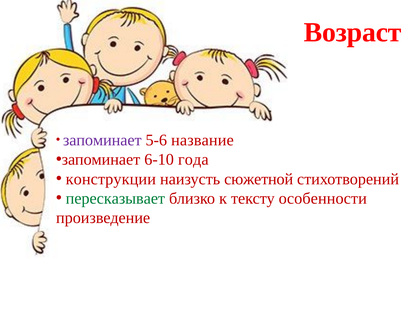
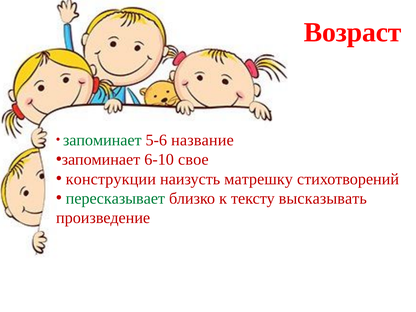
запоминает at (102, 140) colour: purple -> green
года: года -> свое
сюжетной: сюжетной -> матрешку
особенности: особенности -> высказывать
